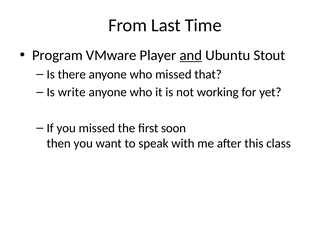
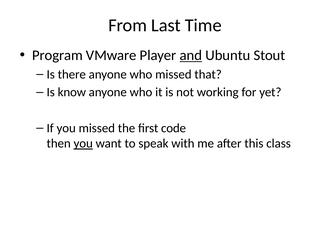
write: write -> know
soon: soon -> code
you at (83, 144) underline: none -> present
